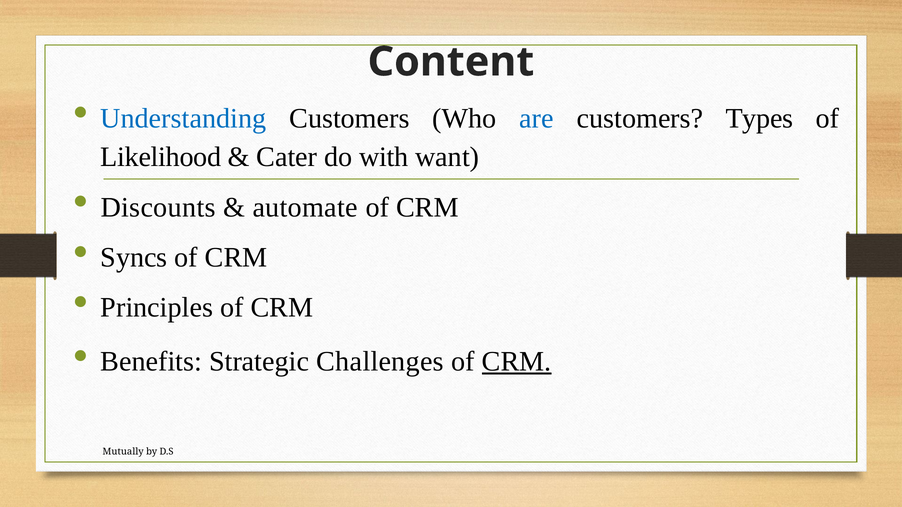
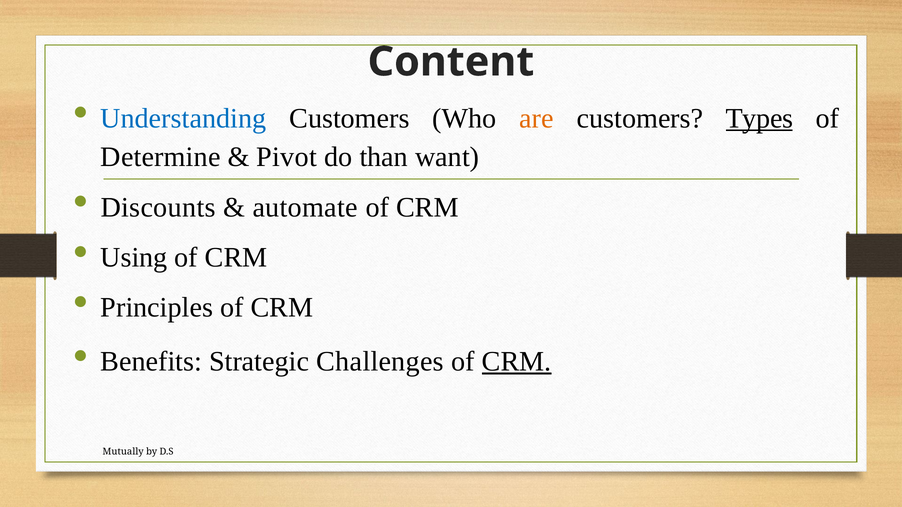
are colour: blue -> orange
Types underline: none -> present
Likelihood: Likelihood -> Determine
Cater: Cater -> Pivot
with: with -> than
Syncs: Syncs -> Using
